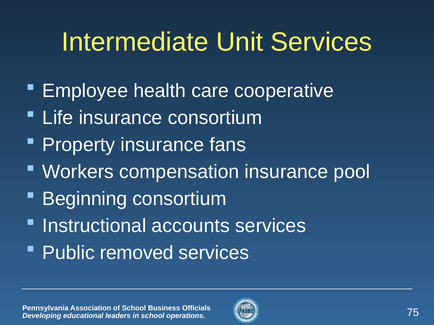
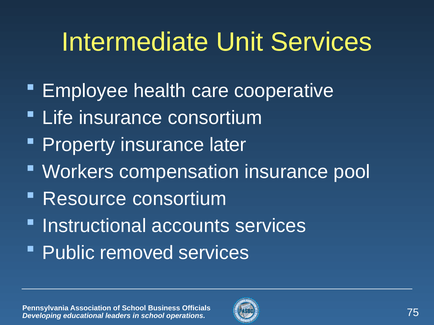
fans: fans -> later
Beginning: Beginning -> Resource
